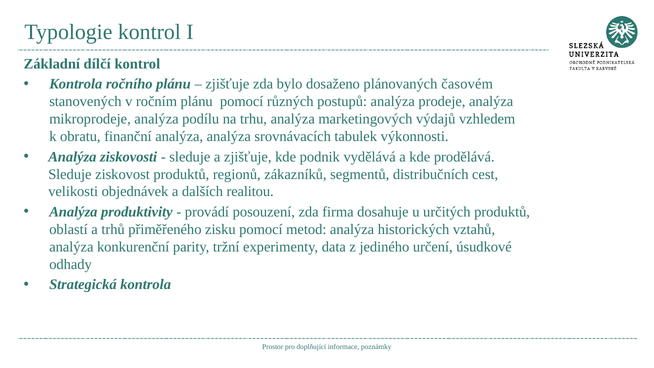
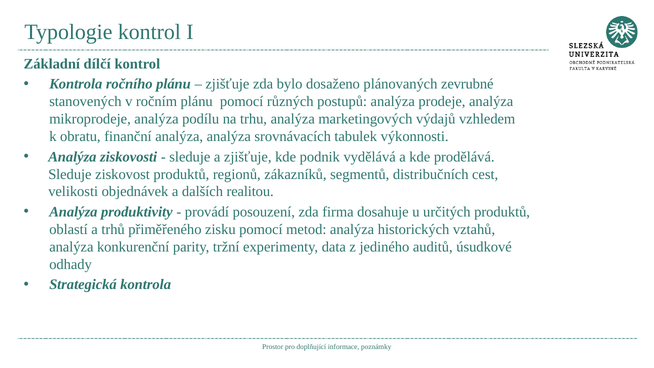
časovém: časovém -> zevrubné
určení: určení -> auditů
